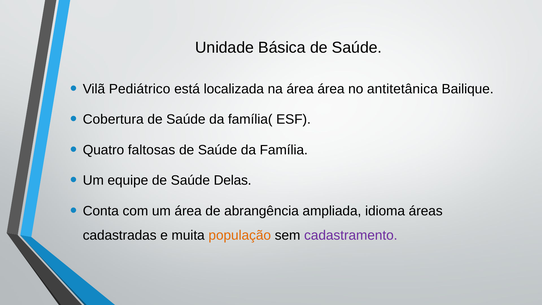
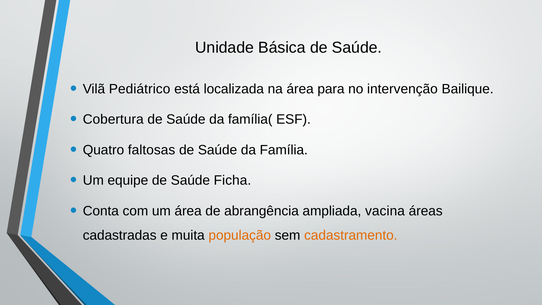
área área: área -> para
antitetânica: antitetânica -> intervenção
Delas: Delas -> Ficha
idioma: idioma -> vacina
cadastramento colour: purple -> orange
